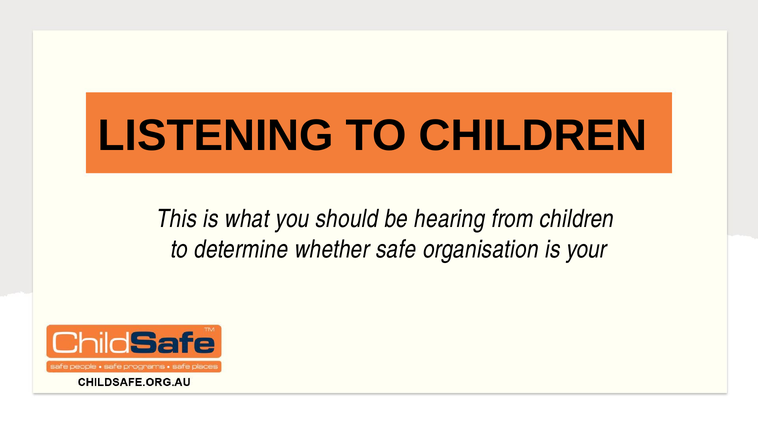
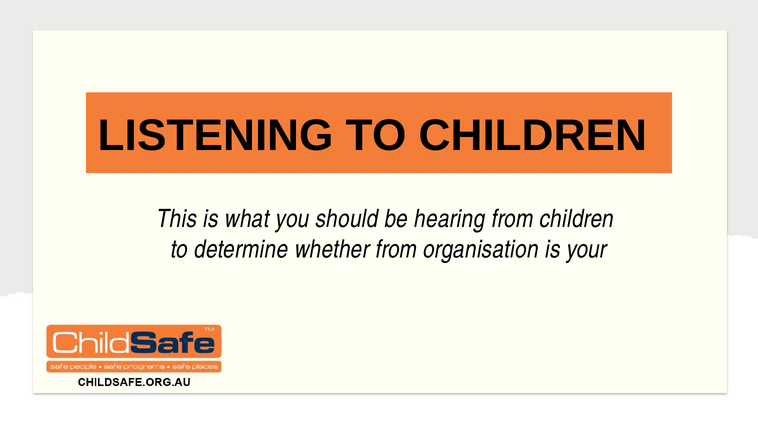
whether safe: safe -> from
